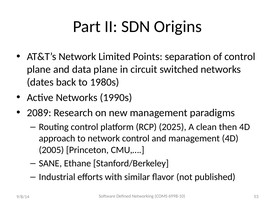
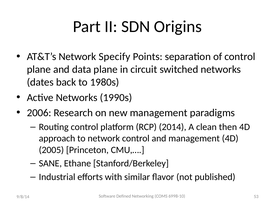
Limited: Limited -> Specify
2089: 2089 -> 2006
2025: 2025 -> 2014
